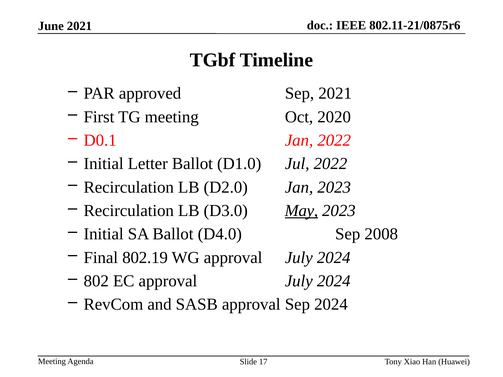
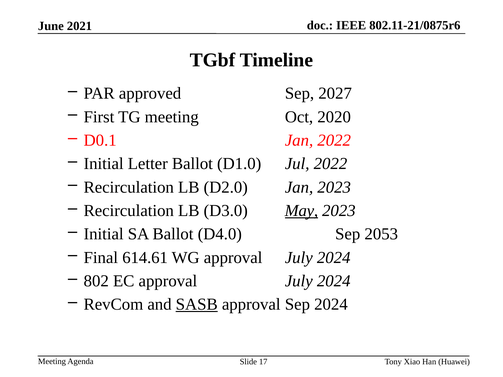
Sep 2021: 2021 -> 2027
2008: 2008 -> 2053
802.19: 802.19 -> 614.61
SASB underline: none -> present
